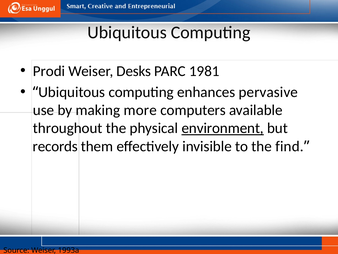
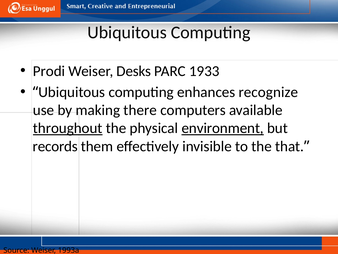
1981: 1981 -> 1933
pervasive: pervasive -> recognize
more: more -> there
throughout underline: none -> present
find: find -> that
